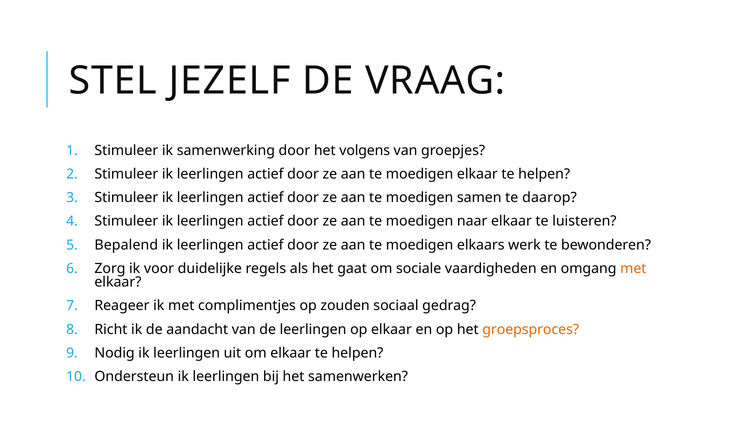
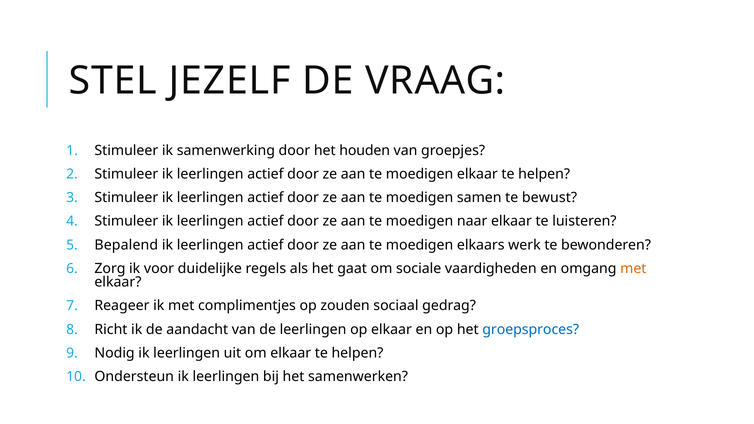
volgens: volgens -> houden
daarop: daarop -> bewust
groepsproces colour: orange -> blue
